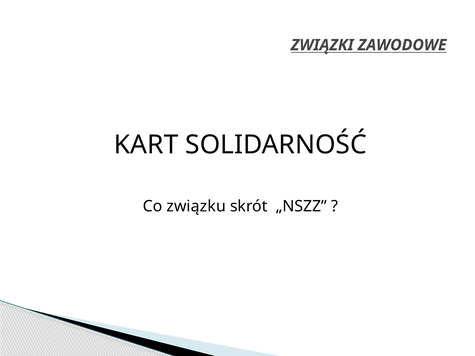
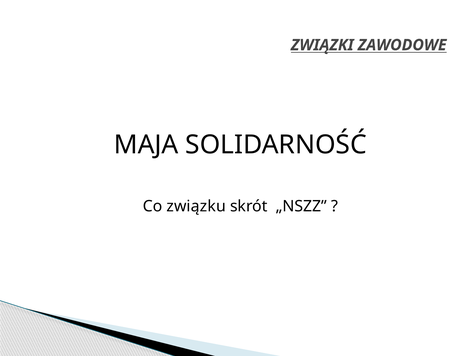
KART: KART -> MAJA
